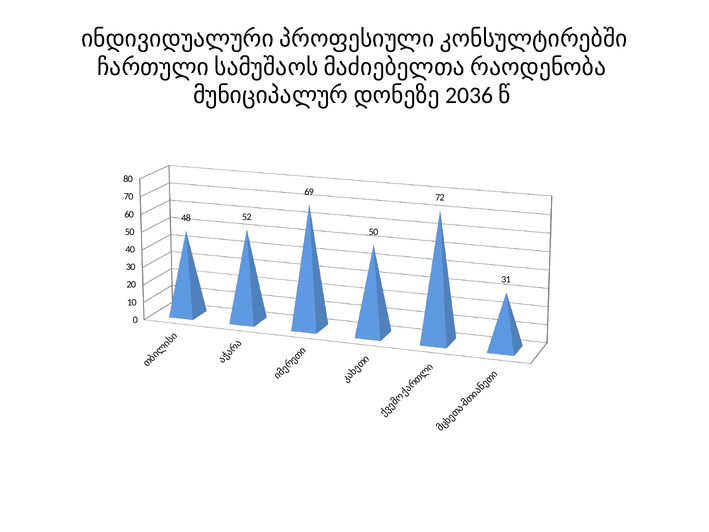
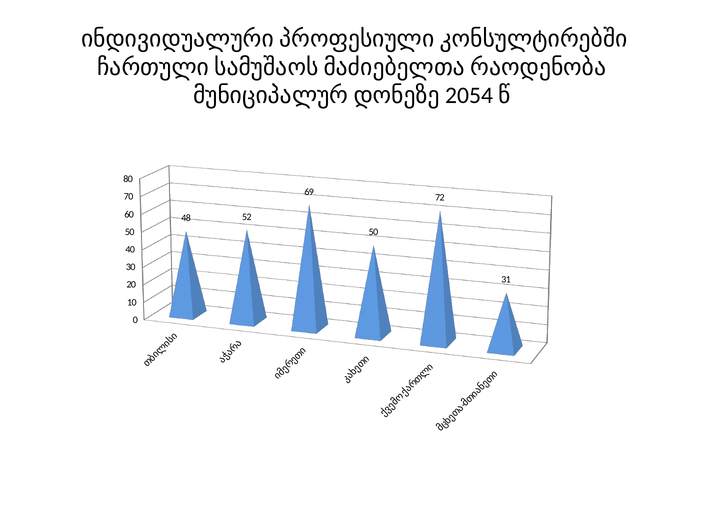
2036: 2036 -> 2054
